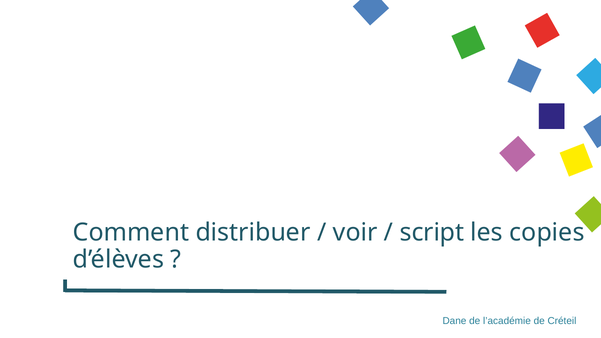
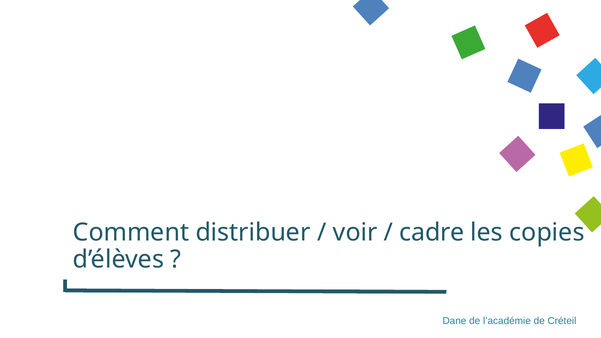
script: script -> cadre
